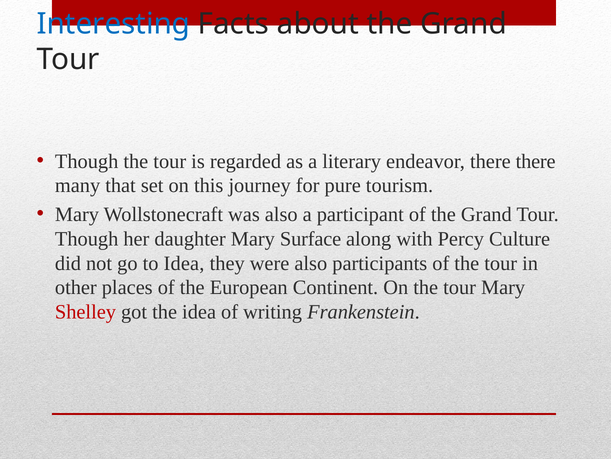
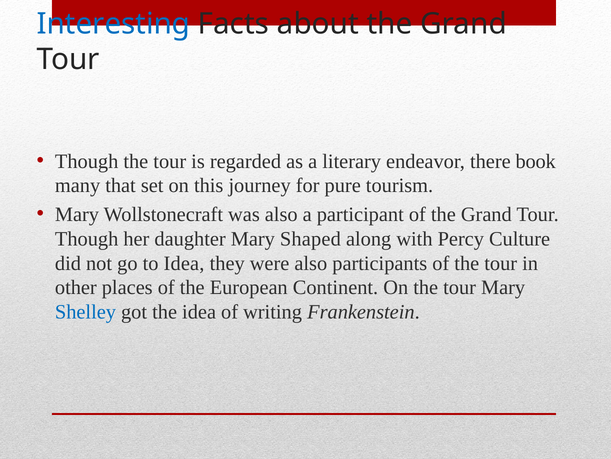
there there: there -> book
Surface: Surface -> Shaped
Shelley colour: red -> blue
